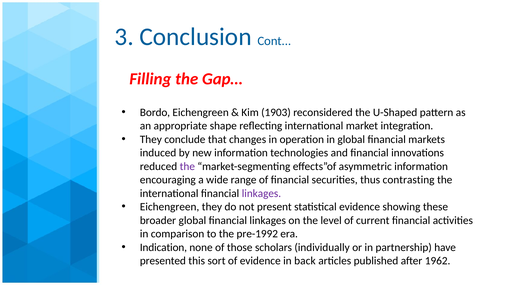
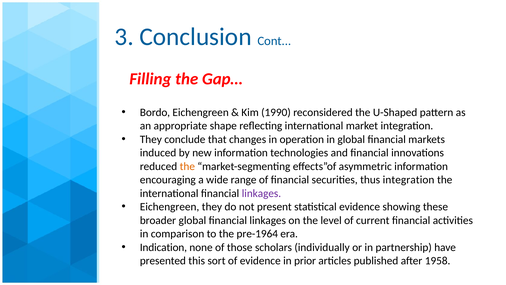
1903: 1903 -> 1990
the at (187, 166) colour: purple -> orange
thus contrasting: contrasting -> integration
pre-1992: pre-1992 -> pre-1964
back: back -> prior
1962: 1962 -> 1958
